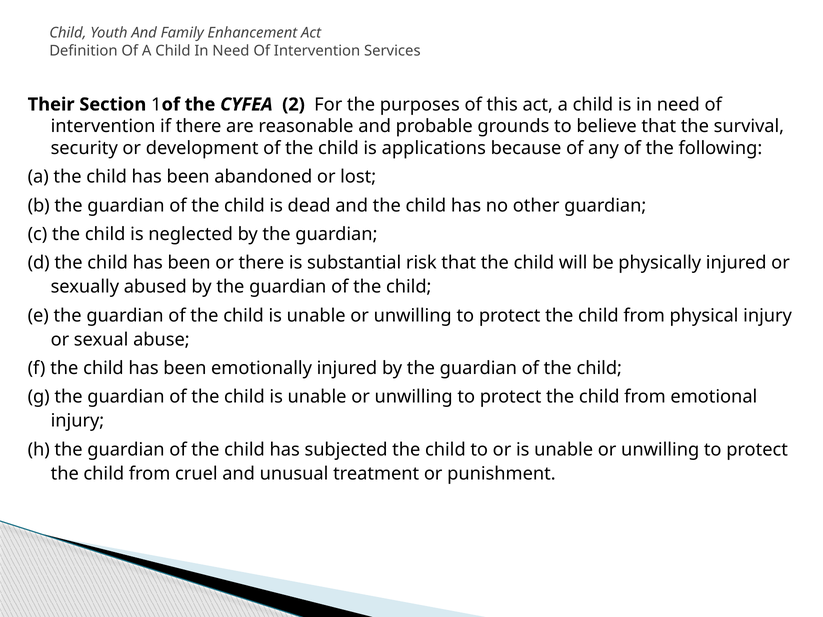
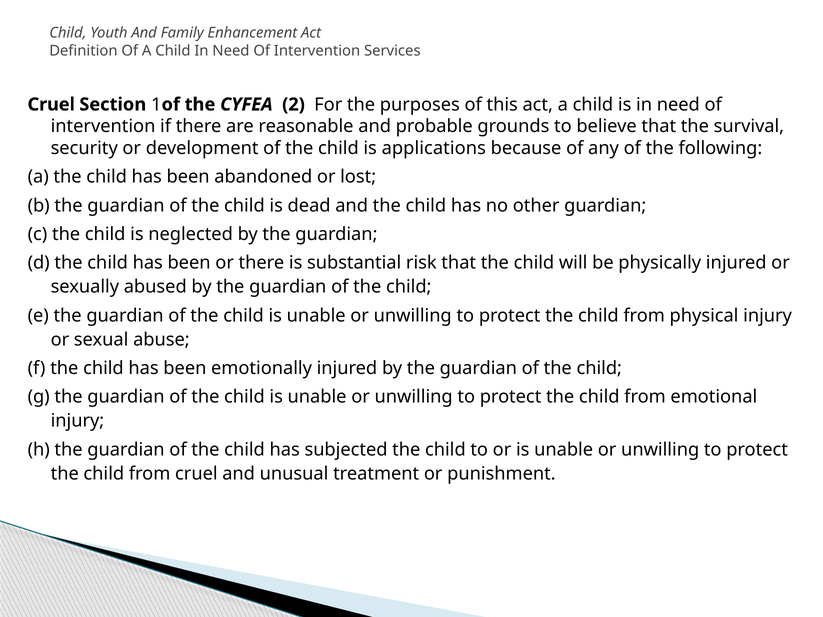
Their at (51, 105): Their -> Cruel
